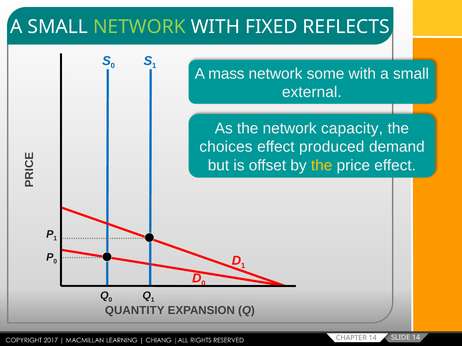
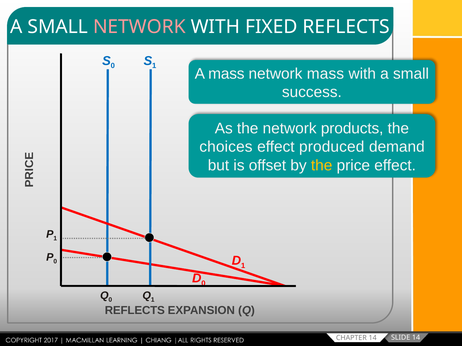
NETWORK at (139, 27) colour: light green -> pink
network some: some -> mass
external: external -> success
capacity: capacity -> products
QUANTITY at (135, 311): QUANTITY -> REFLECTS
